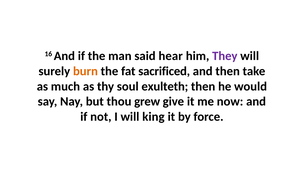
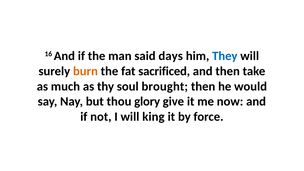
hear: hear -> days
They colour: purple -> blue
exulteth: exulteth -> brought
grew: grew -> glory
